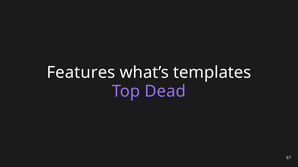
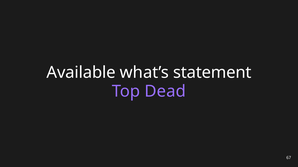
Features: Features -> Available
templates: templates -> statement
